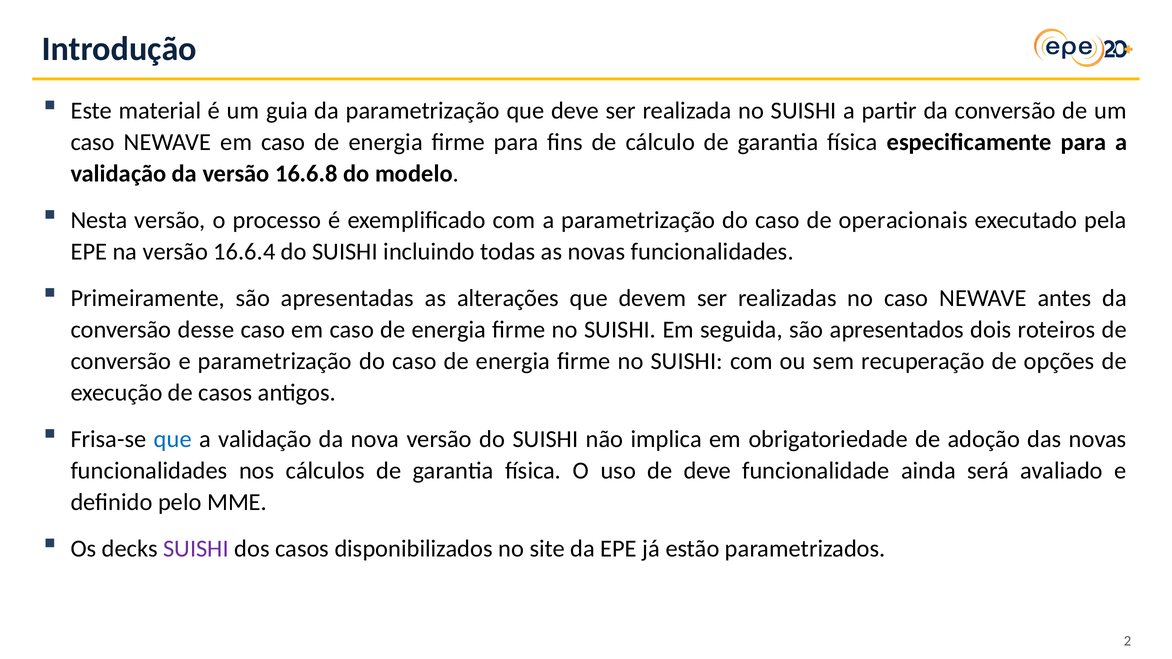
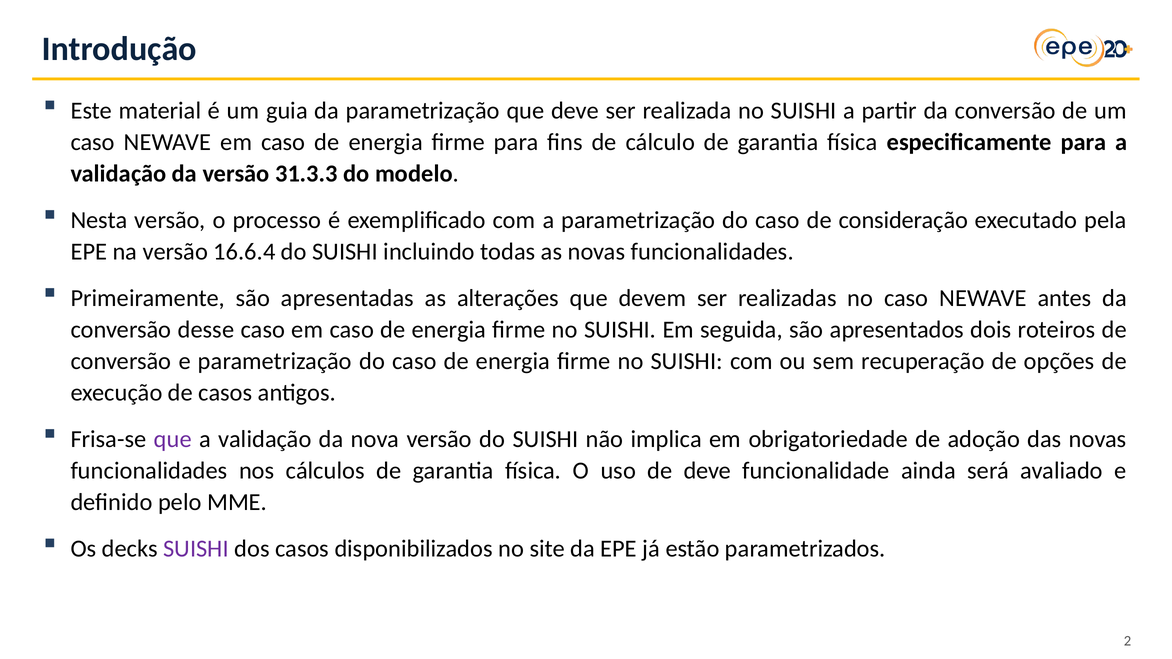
16.6.8: 16.6.8 -> 31.3.3
operacionais: operacionais -> consideração
que at (173, 439) colour: blue -> purple
